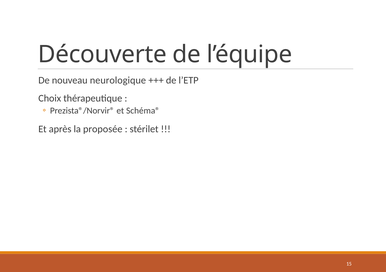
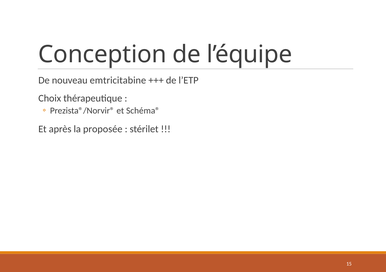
Découverte: Découverte -> Conception
neurologique: neurologique -> emtricitabine
